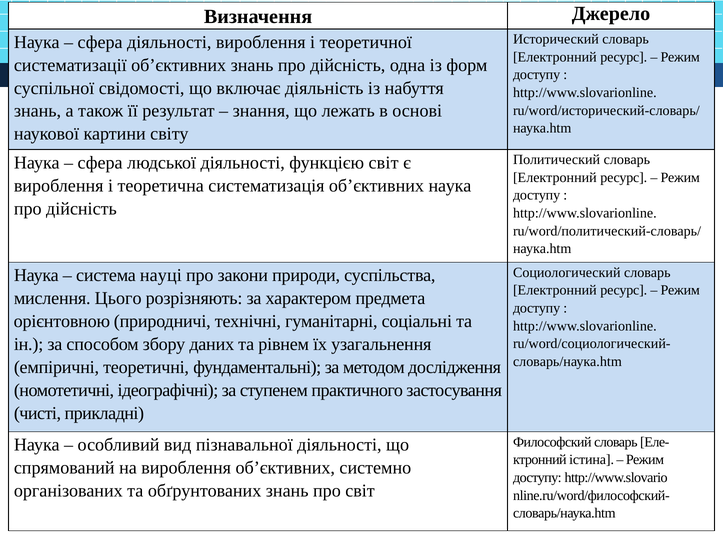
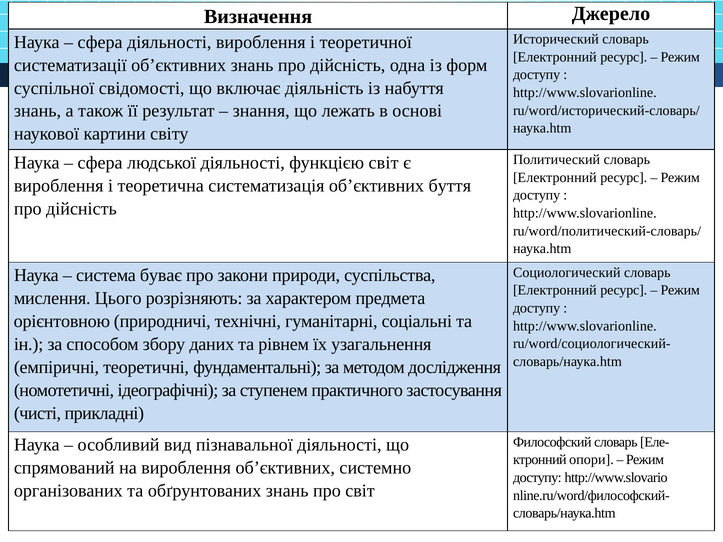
об’єктивних наука: наука -> буття
науці: науці -> буває
істина: істина -> опори
